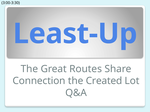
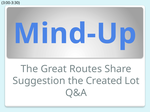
Least-Up: Least-Up -> Mind-Up
Connection: Connection -> Suggestion
